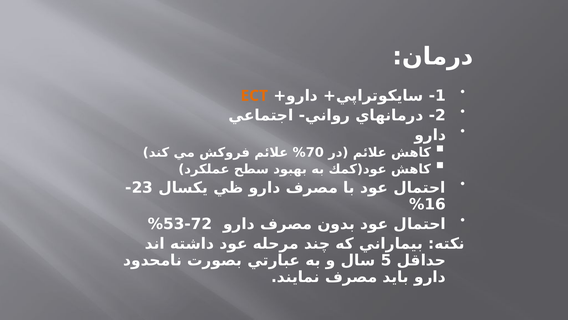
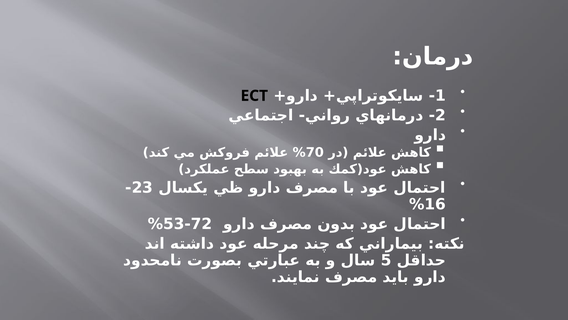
ECT colour: orange -> black
